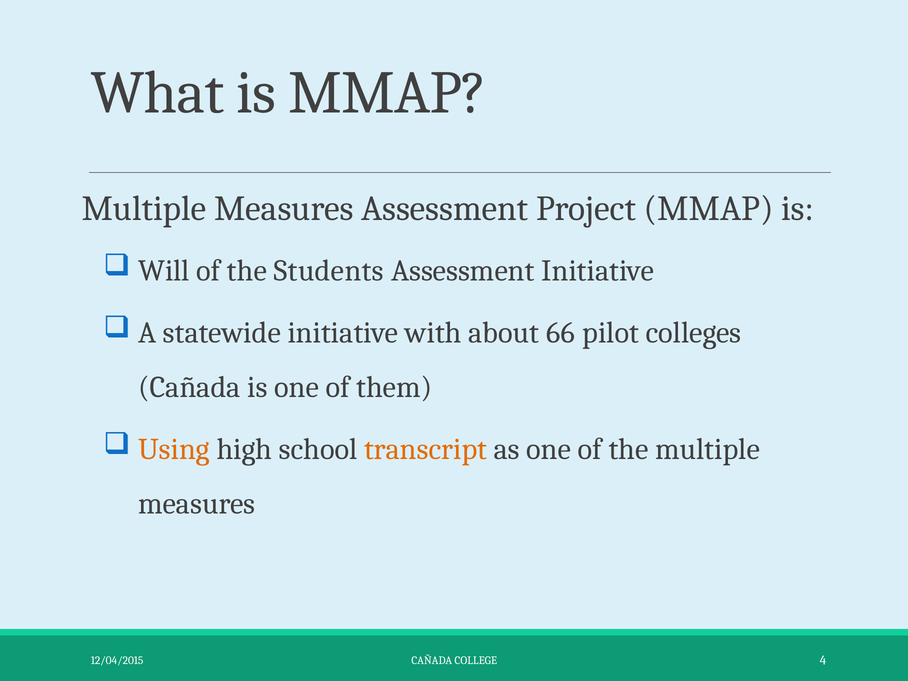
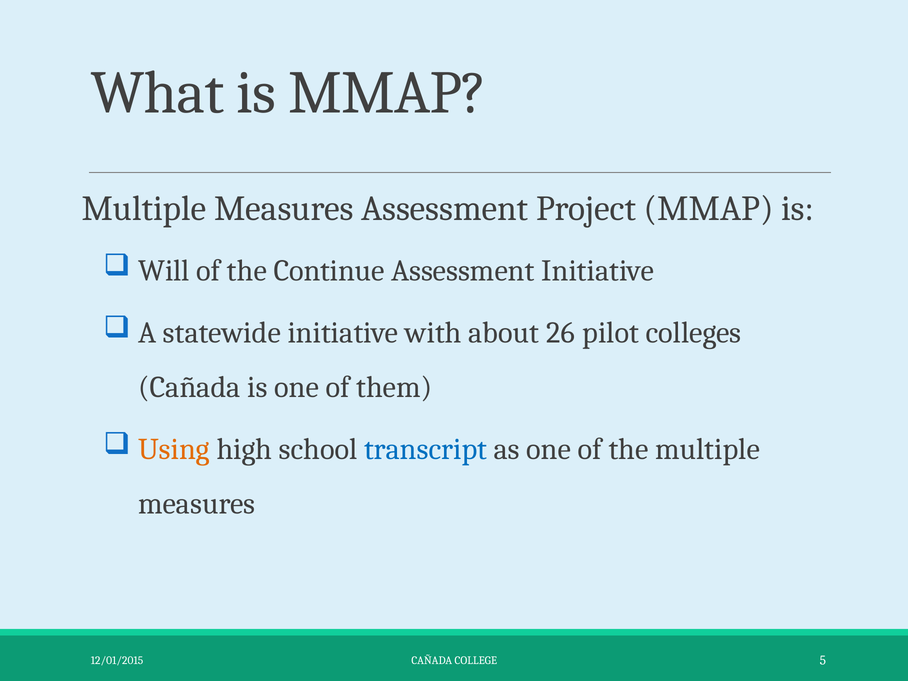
Students: Students -> Continue
66: 66 -> 26
transcript colour: orange -> blue
12/04/2015: 12/04/2015 -> 12/01/2015
4: 4 -> 5
